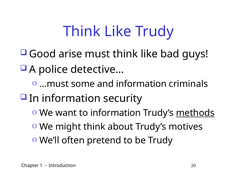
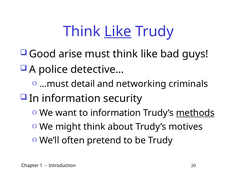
Like at (118, 32) underline: none -> present
some: some -> detail
and information: information -> networking
